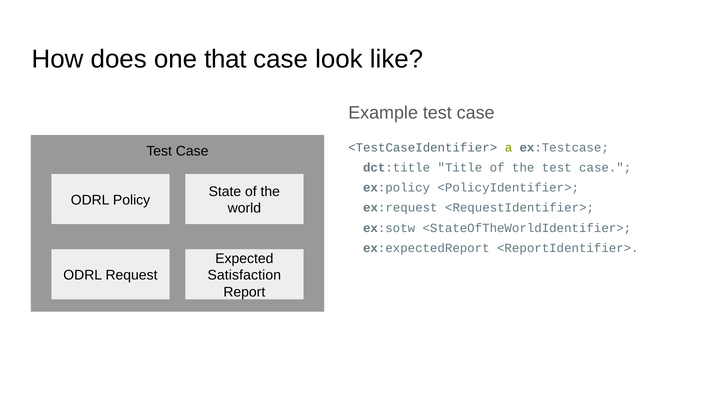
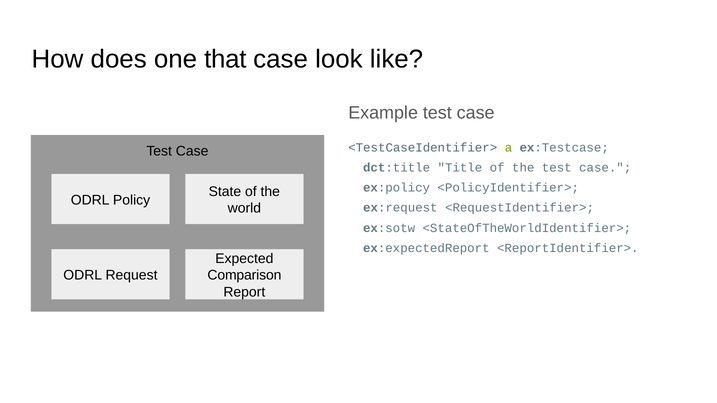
Satisfaction: Satisfaction -> Comparison
